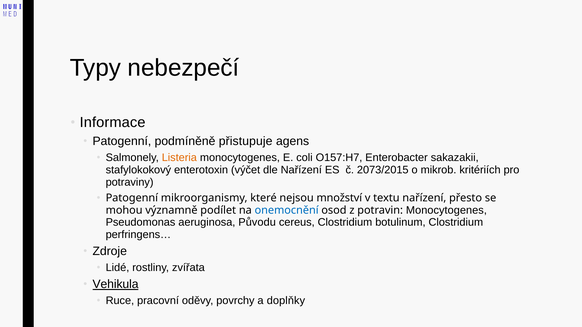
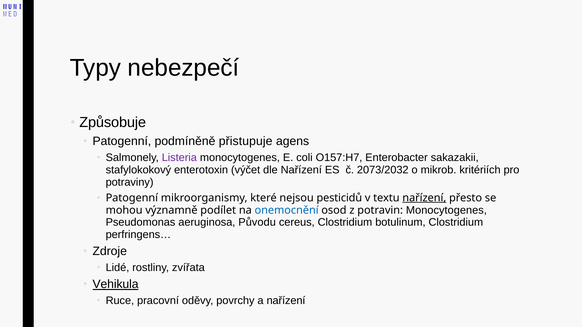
Informace: Informace -> Způsobuje
Listeria colour: orange -> purple
2073/2015: 2073/2015 -> 2073/2032
množství: množství -> pesticidů
nařízení at (424, 198) underline: none -> present
a doplňky: doplňky -> nařízení
